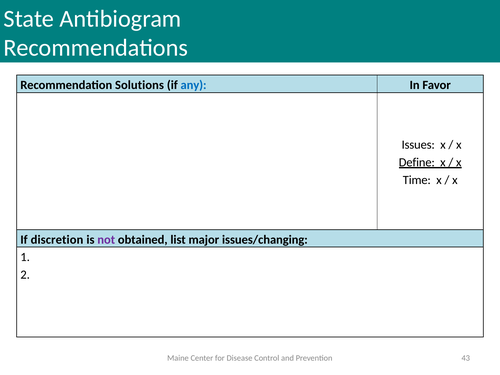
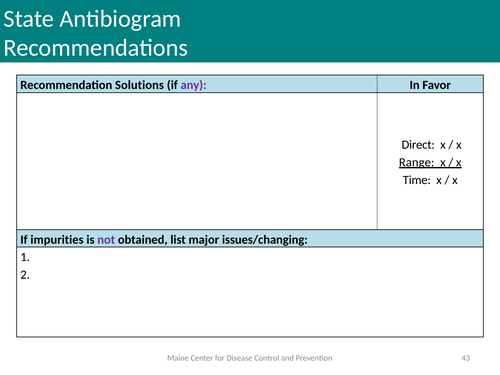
any colour: blue -> purple
Issues: Issues -> Direct
Define: Define -> Range
discretion: discretion -> impurities
